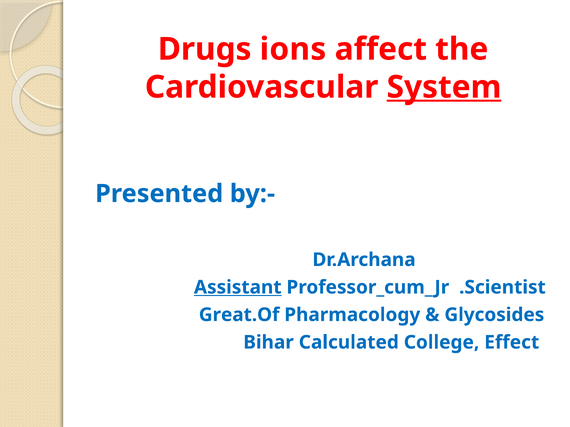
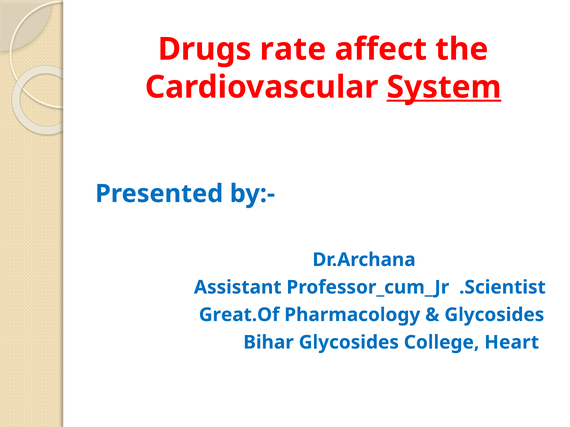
ions: ions -> rate
Assistant underline: present -> none
Bihar Calculated: Calculated -> Glycosides
Effect: Effect -> Heart
